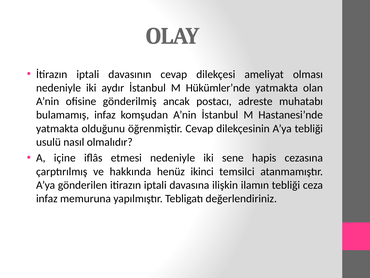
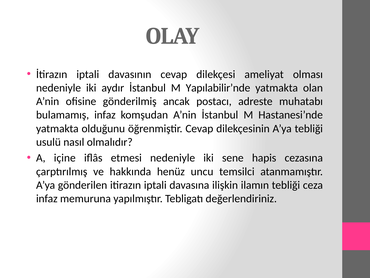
Hükümler’nde: Hükümler’nde -> Yapılabilir’nde
ikinci: ikinci -> uncu
